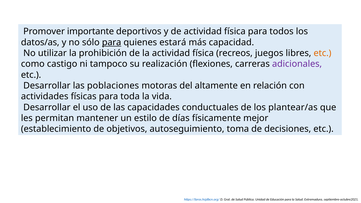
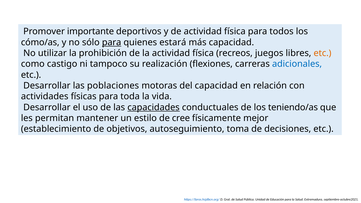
datos/as: datos/as -> cómo/as
adicionales colour: purple -> blue
del altamente: altamente -> capacidad
capacidades underline: none -> present
plantear/as: plantear/as -> teniendo/as
días: días -> cree
